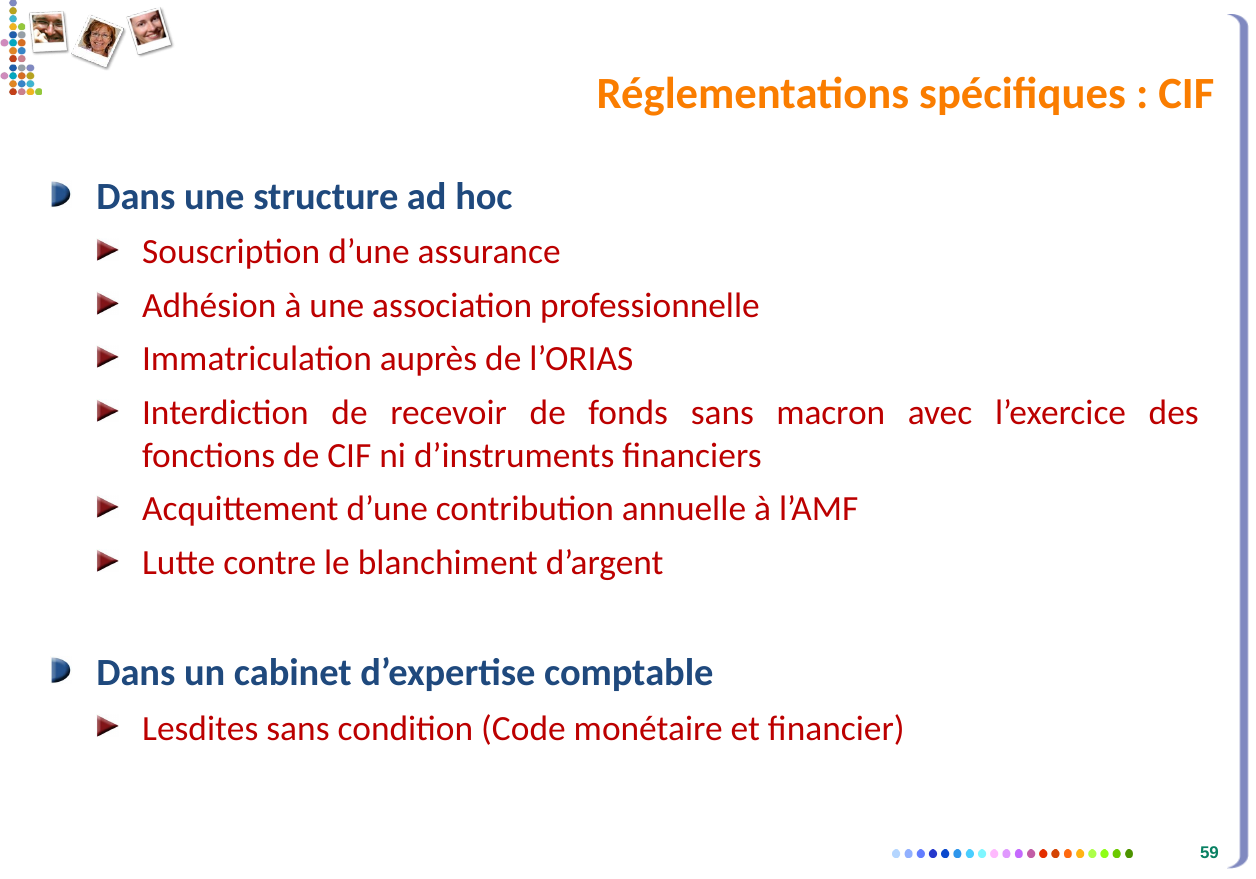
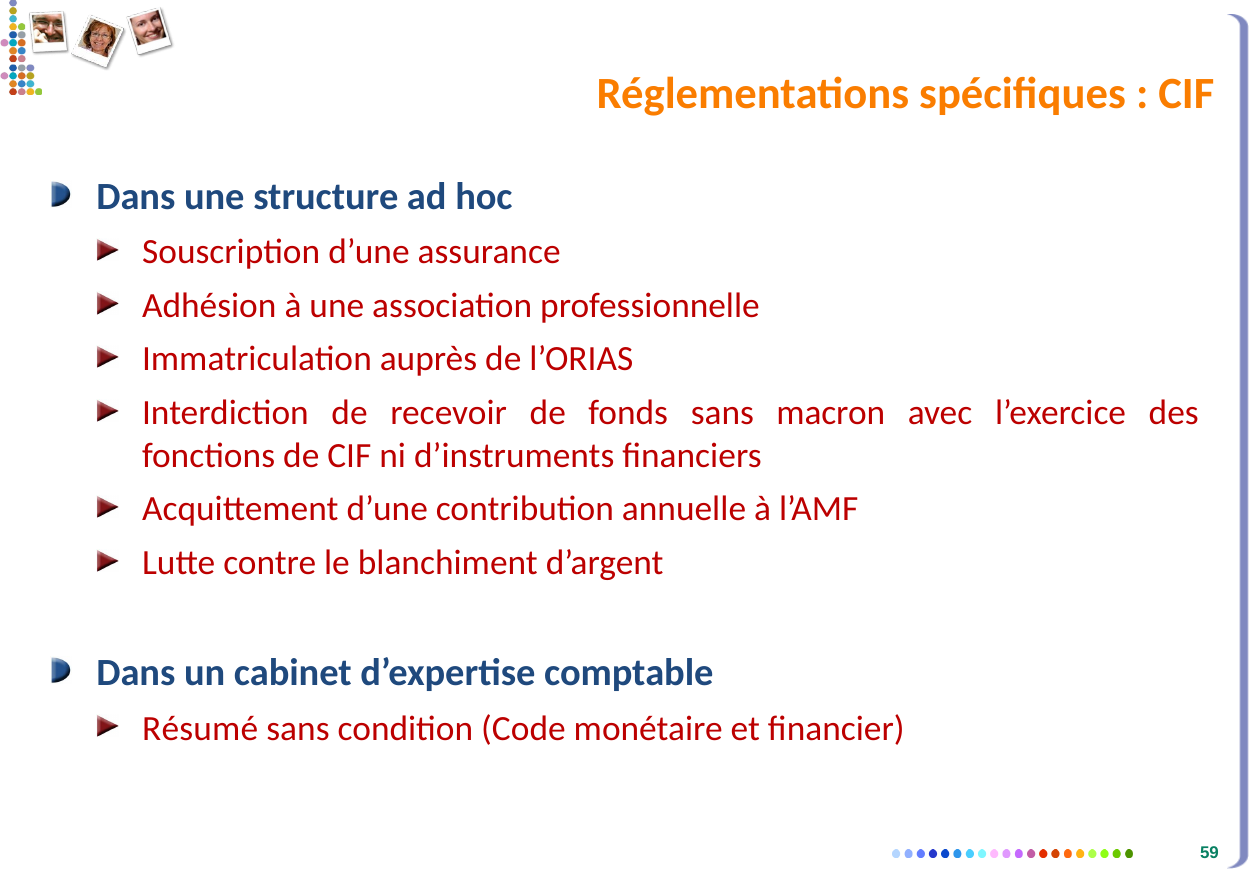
Lesdites: Lesdites -> Résumé
